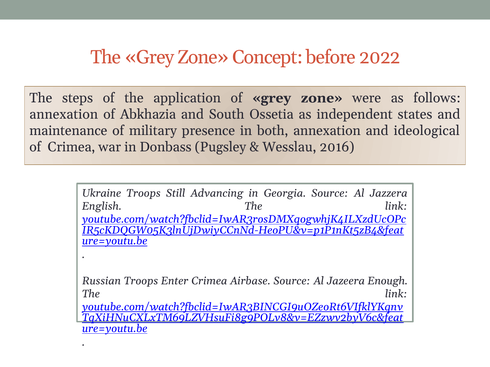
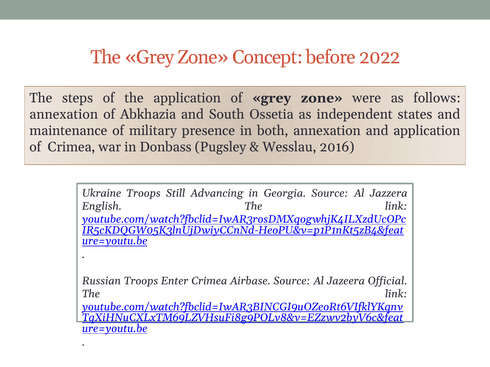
and ideological: ideological -> application
Enough: Enough -> Official
